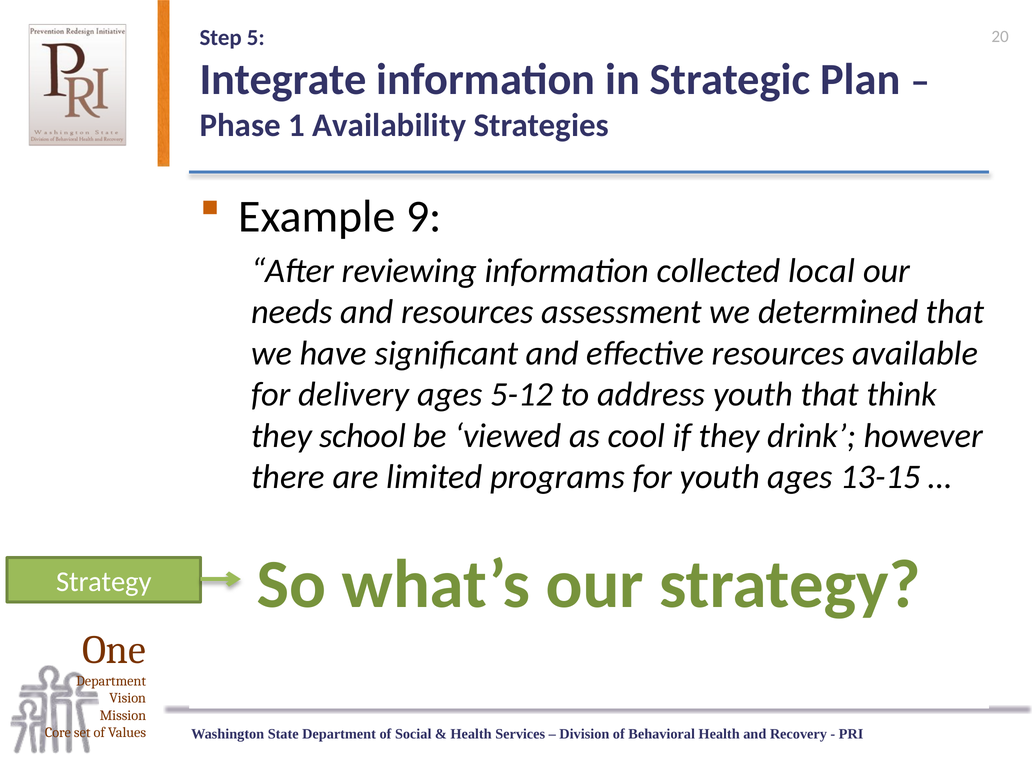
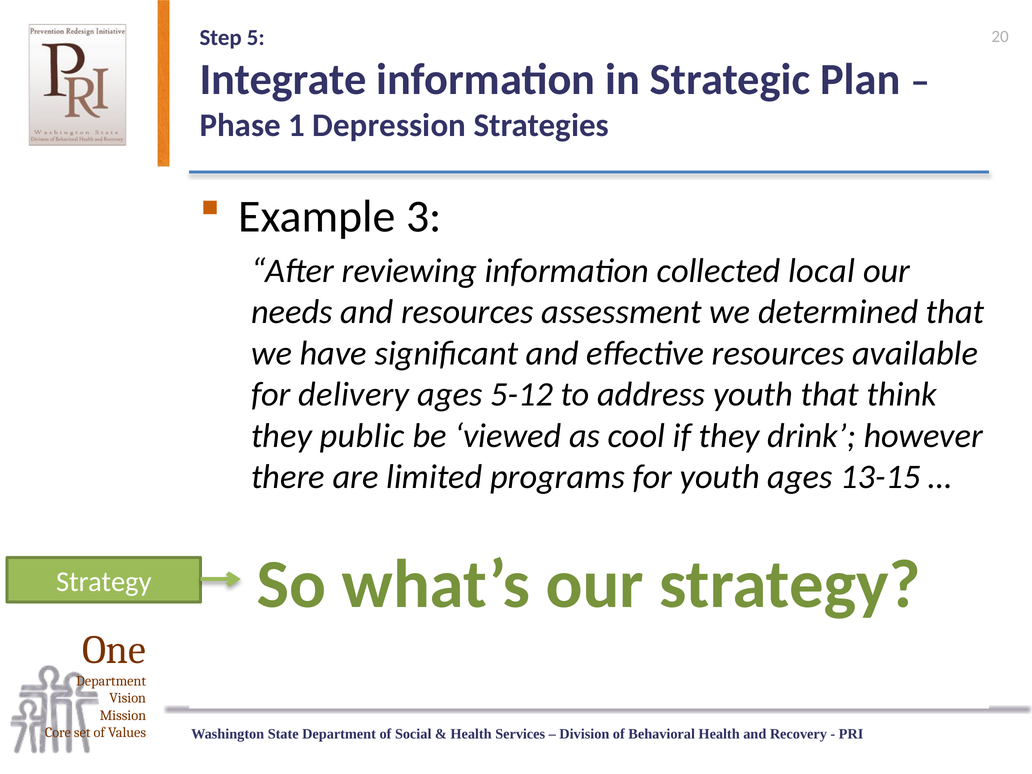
Availability: Availability -> Depression
9: 9 -> 3
they school: school -> public
